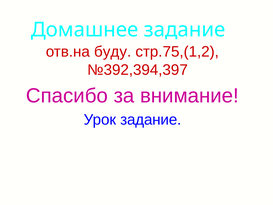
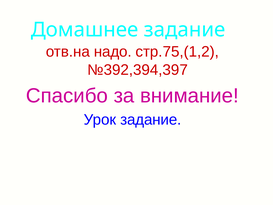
буду: буду -> надо
